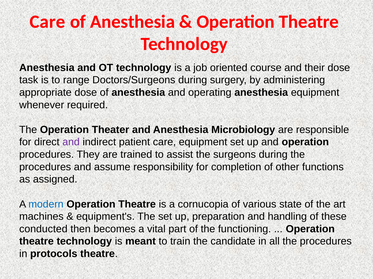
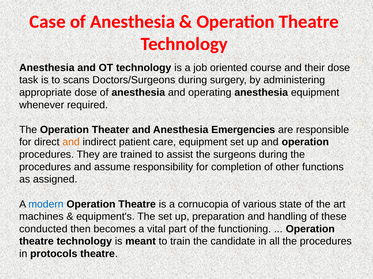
Care at (47, 22): Care -> Case
range: range -> scans
Microbiology: Microbiology -> Emergencies
and at (71, 142) colour: purple -> orange
